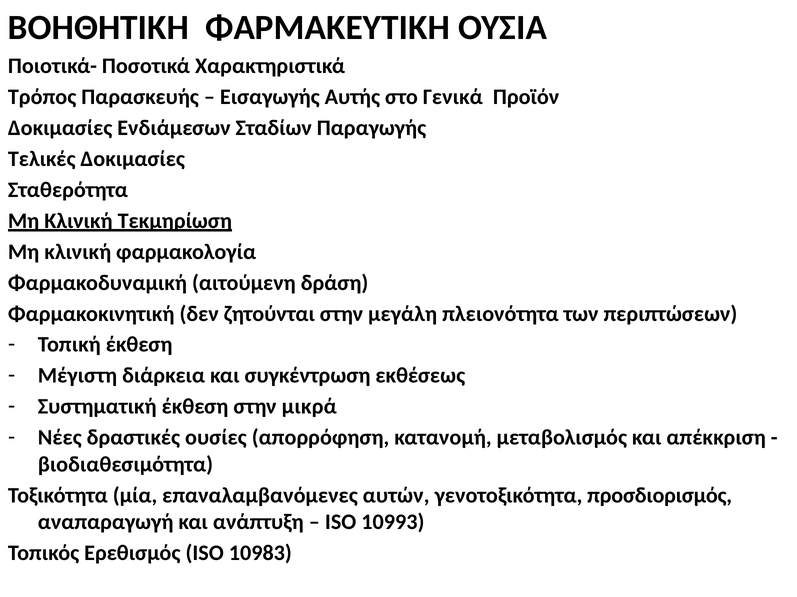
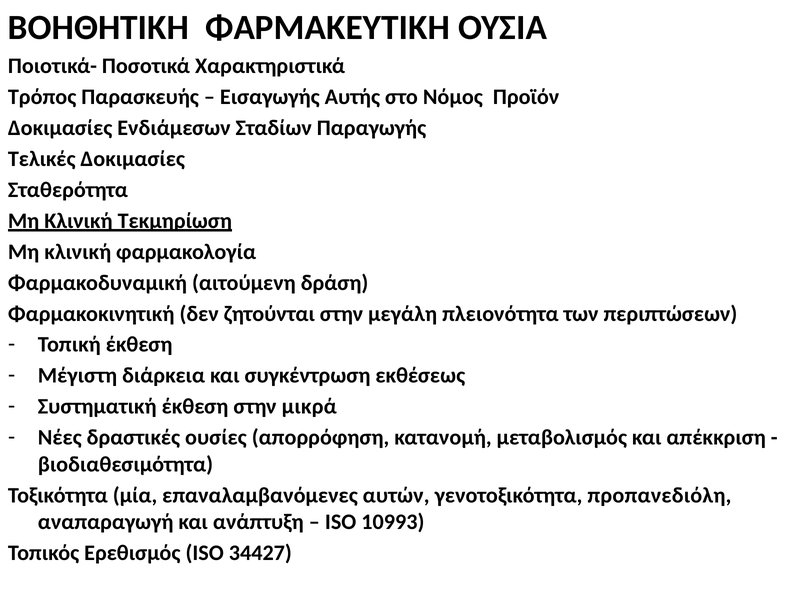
Γενικά: Γενικά -> Νόμος
προσδιορισμός: προσδιορισμός -> προπανεδιόλη
10983: 10983 -> 34427
